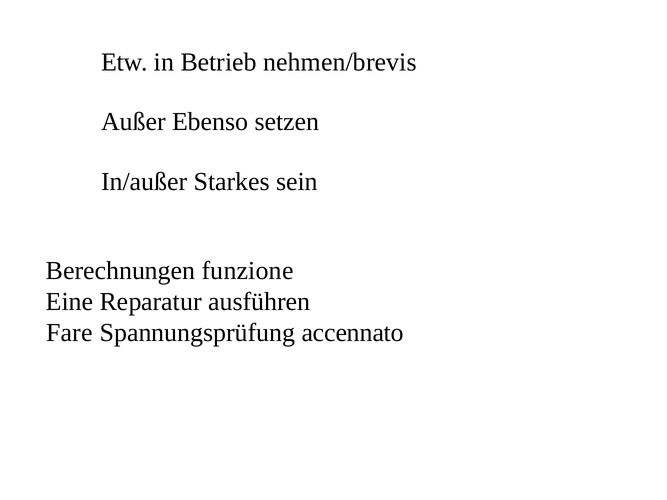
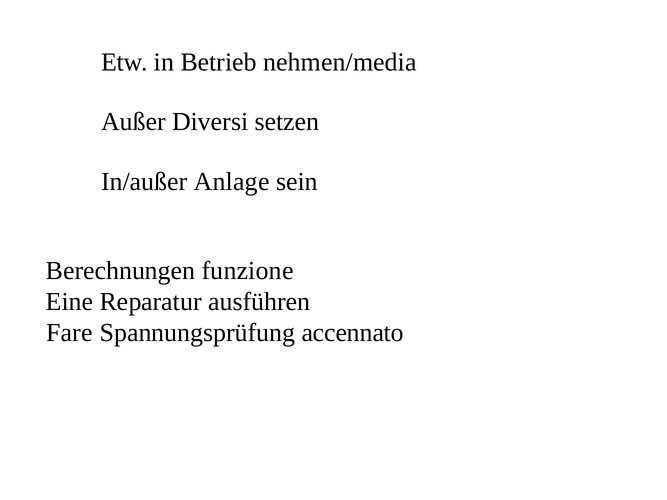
nehmen/brevis: nehmen/brevis -> nehmen/media
Ebenso: Ebenso -> Diversi
Starkes: Starkes -> Anlage
